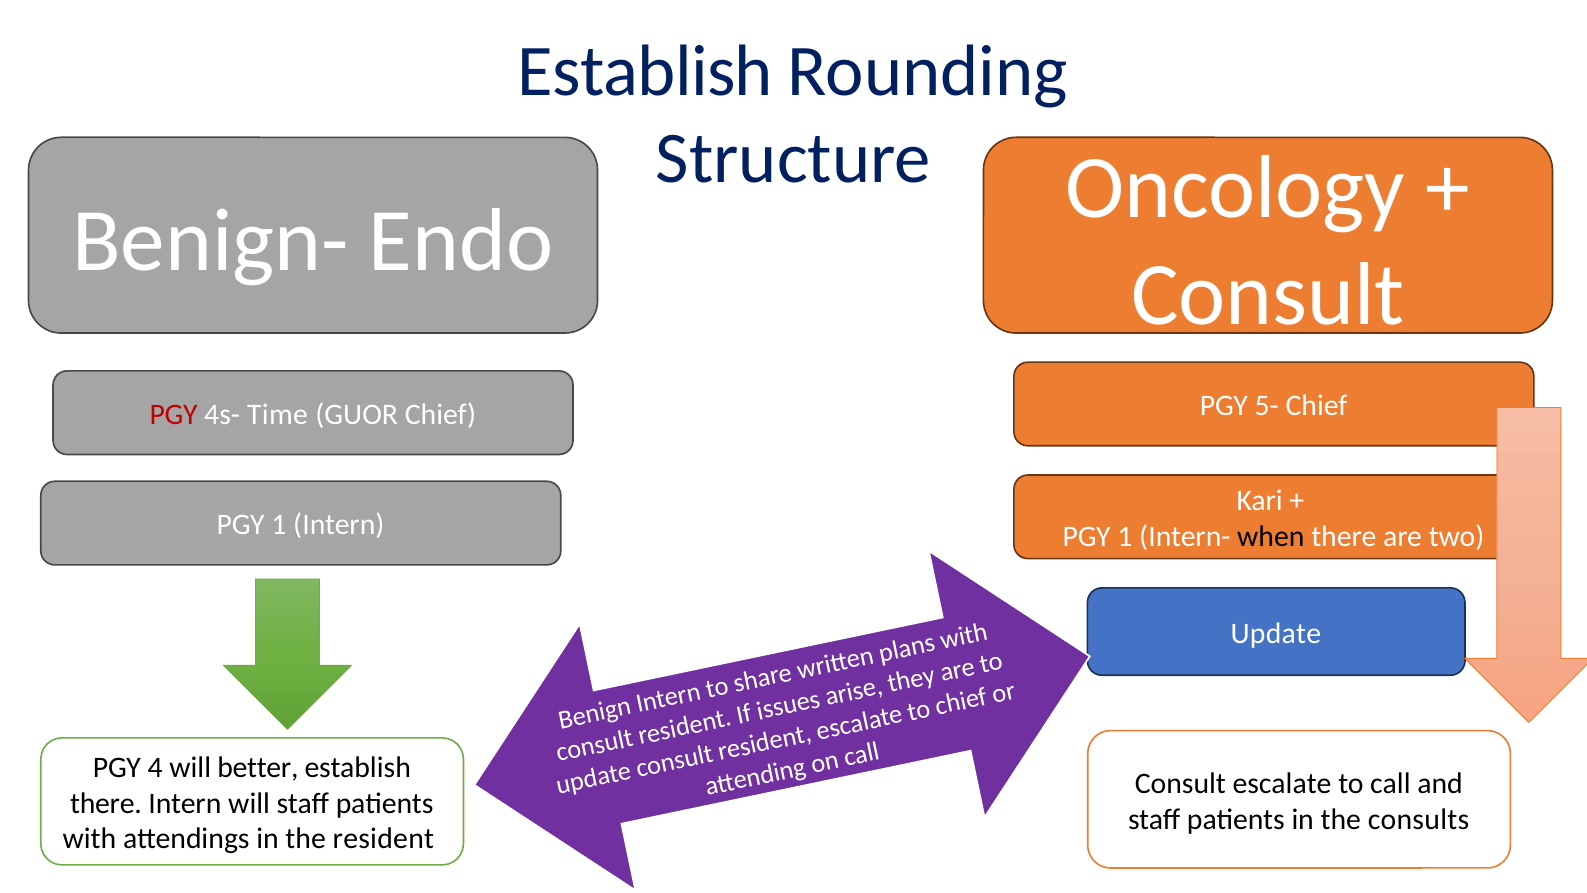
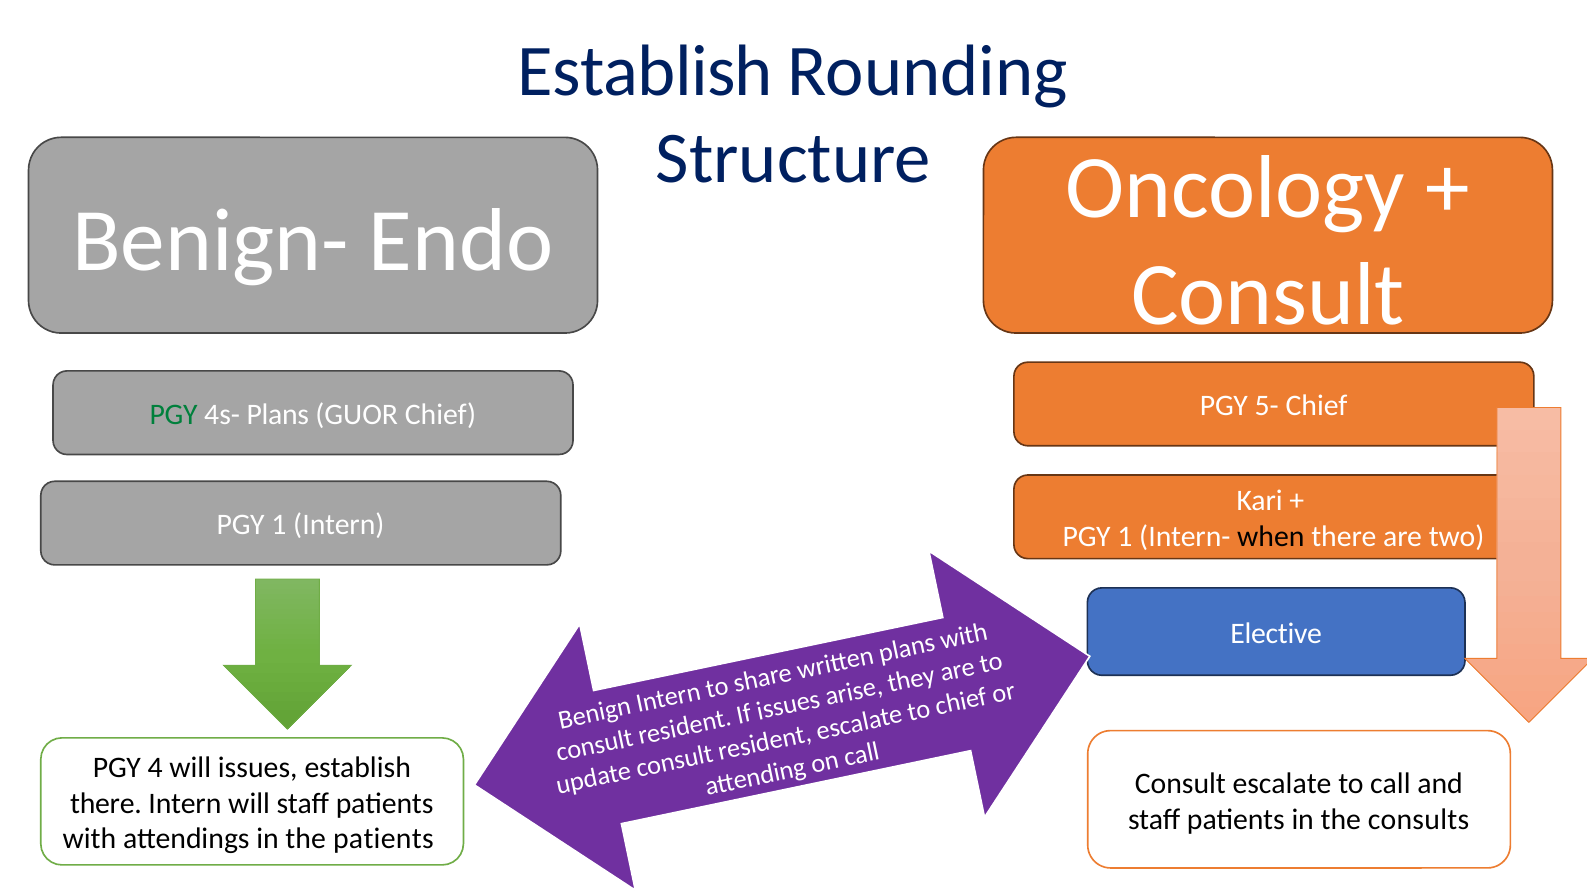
PGY at (174, 415) colour: red -> green
4s- Time: Time -> Plans
Update at (1276, 633): Update -> Elective
will better: better -> issues
the resident: resident -> patients
